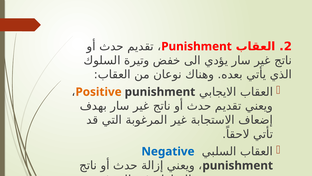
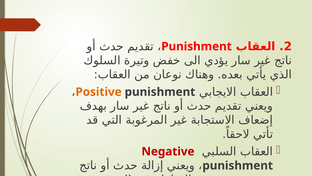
Negative colour: blue -> red
